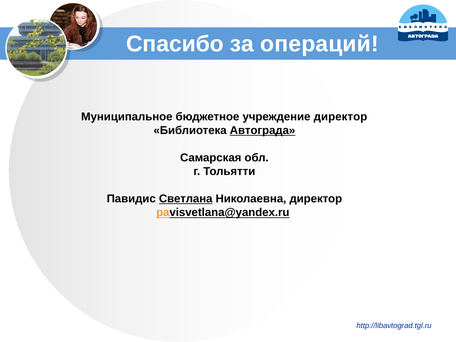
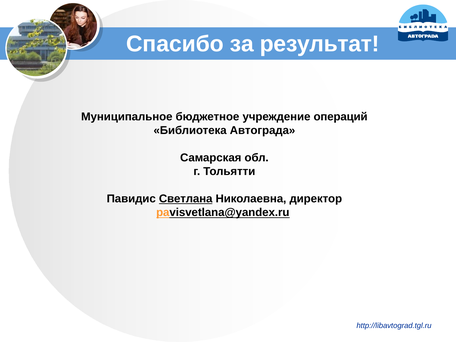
операций: операций -> результат
учреждение директор: директор -> операций
Автограда underline: present -> none
